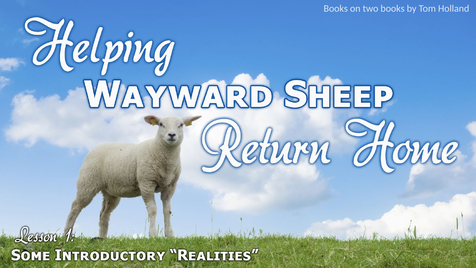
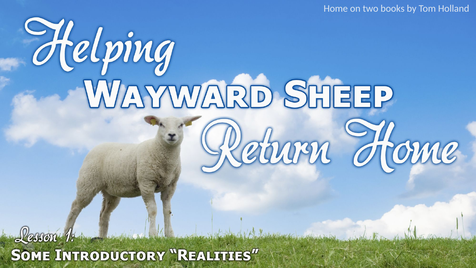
Books at (336, 8): Books -> Home
